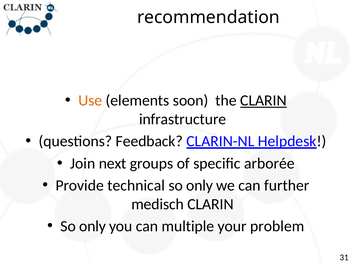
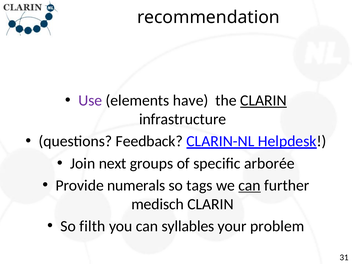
Use colour: orange -> purple
soon: soon -> have
technical: technical -> numerals
only at (200, 185): only -> tags
can at (250, 185) underline: none -> present
only at (93, 226): only -> filth
multiple: multiple -> syllables
